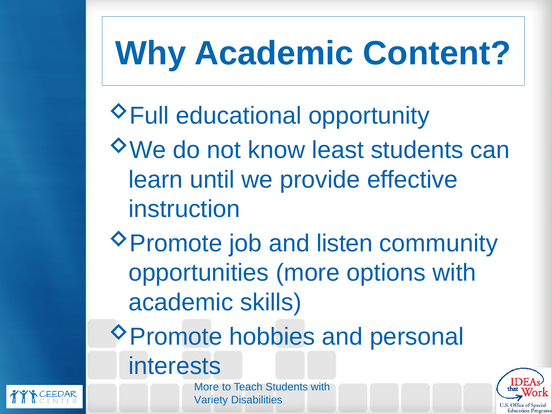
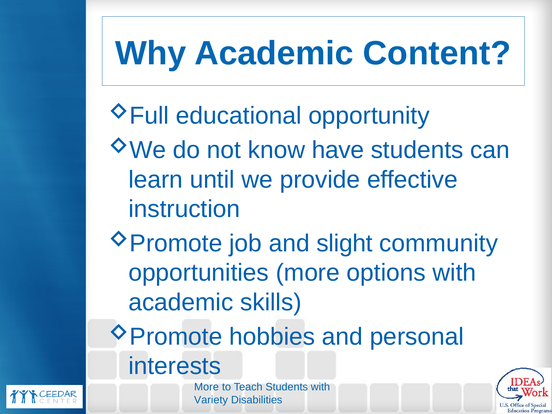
least: least -> have
listen: listen -> slight
